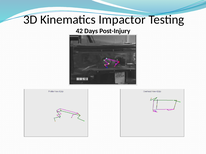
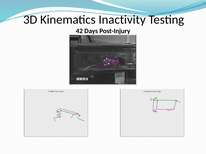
Impactor: Impactor -> Inactivity
